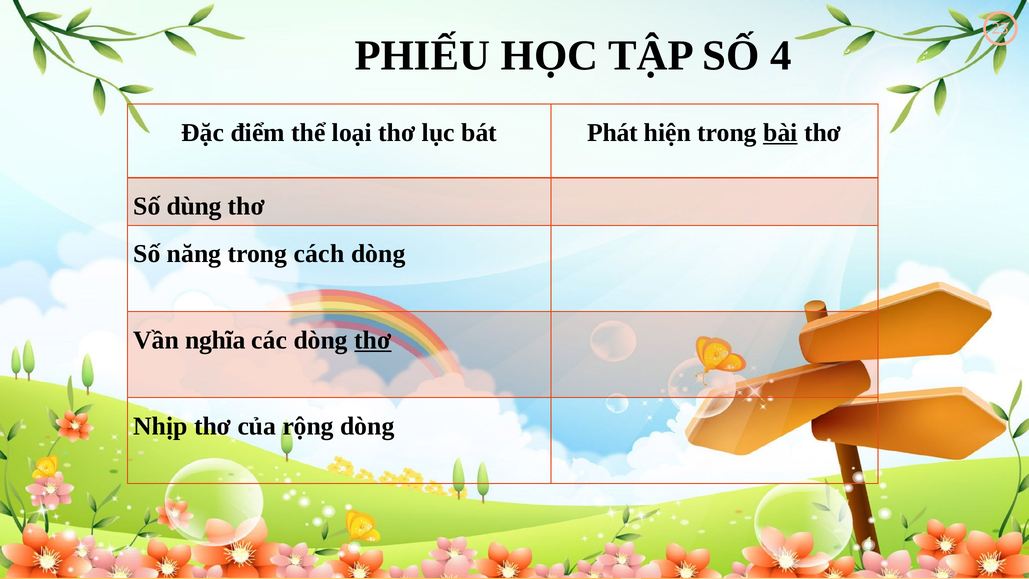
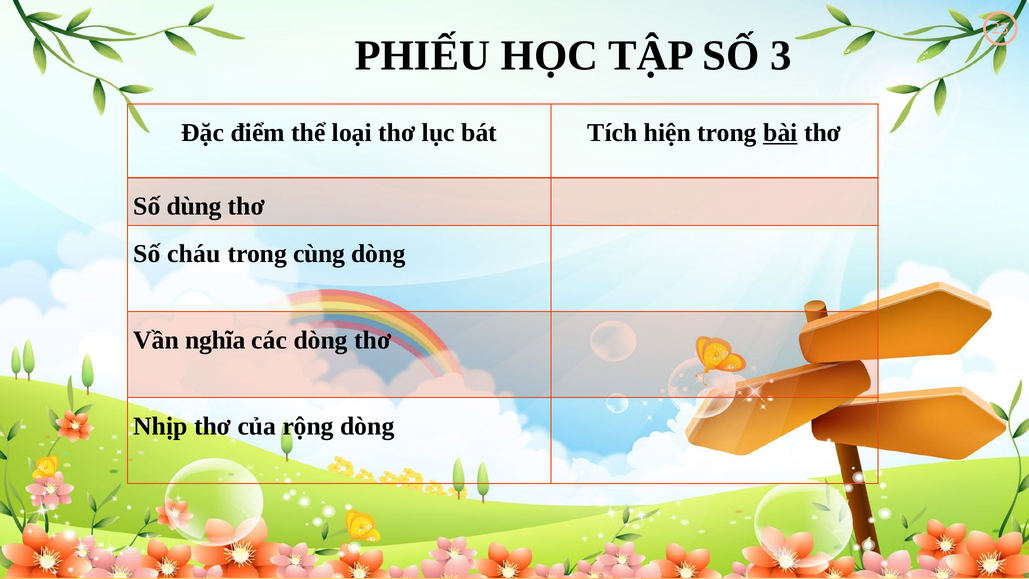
4: 4 -> 3
Phát: Phát -> Tích
năng: năng -> cháu
cách: cách -> cùng
thơ at (373, 340) underline: present -> none
